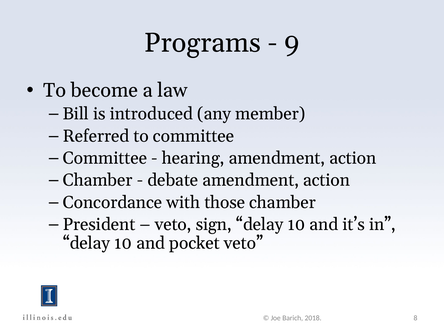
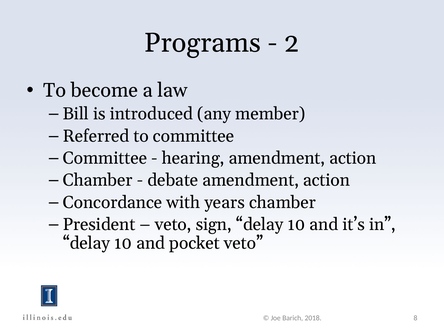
9: 9 -> 2
those: those -> years
